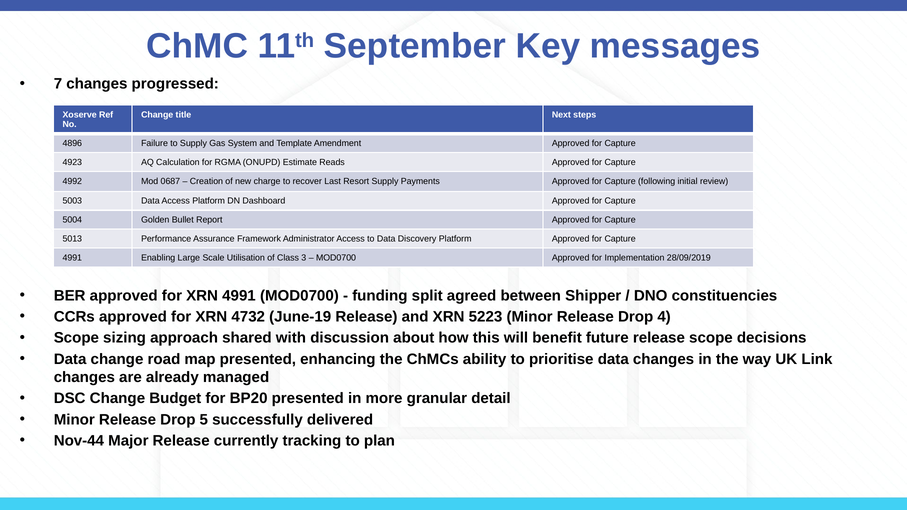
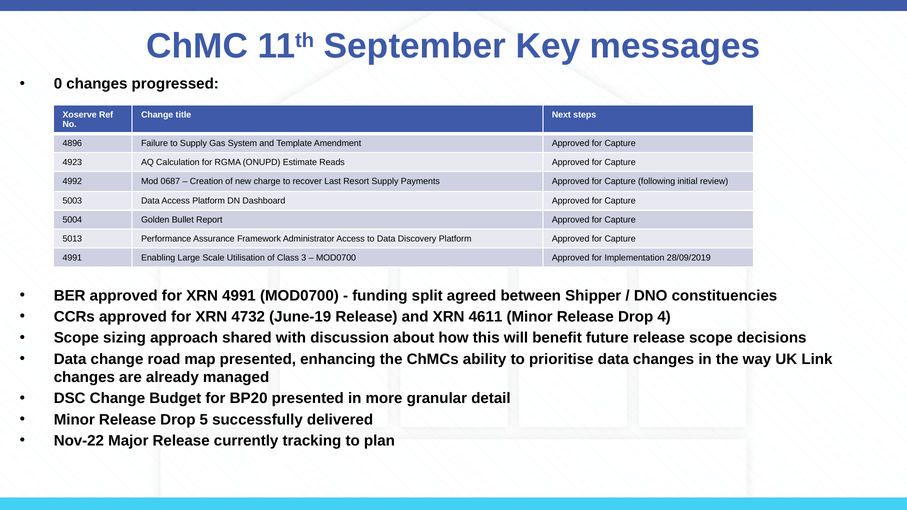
7: 7 -> 0
5223: 5223 -> 4611
Nov-44: Nov-44 -> Nov-22
